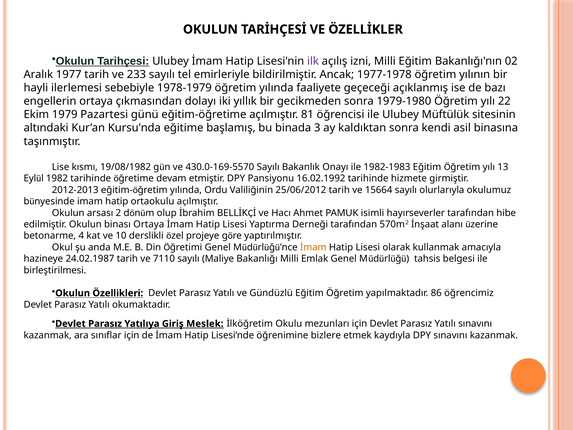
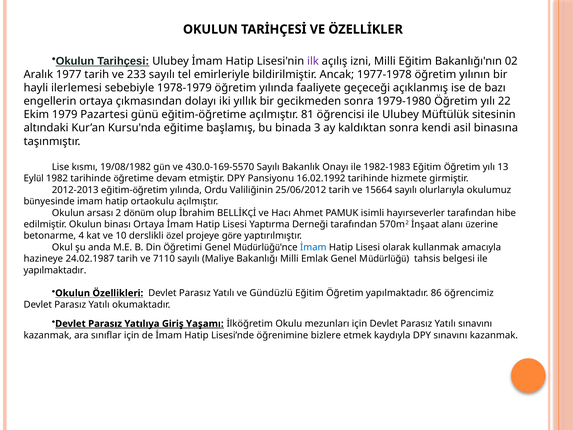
İmam at (313, 247) colour: orange -> blue
birleştirilmesi at (55, 270): birleştirilmesi -> yapılmaktadır
Meslek: Meslek -> Yaşamı
